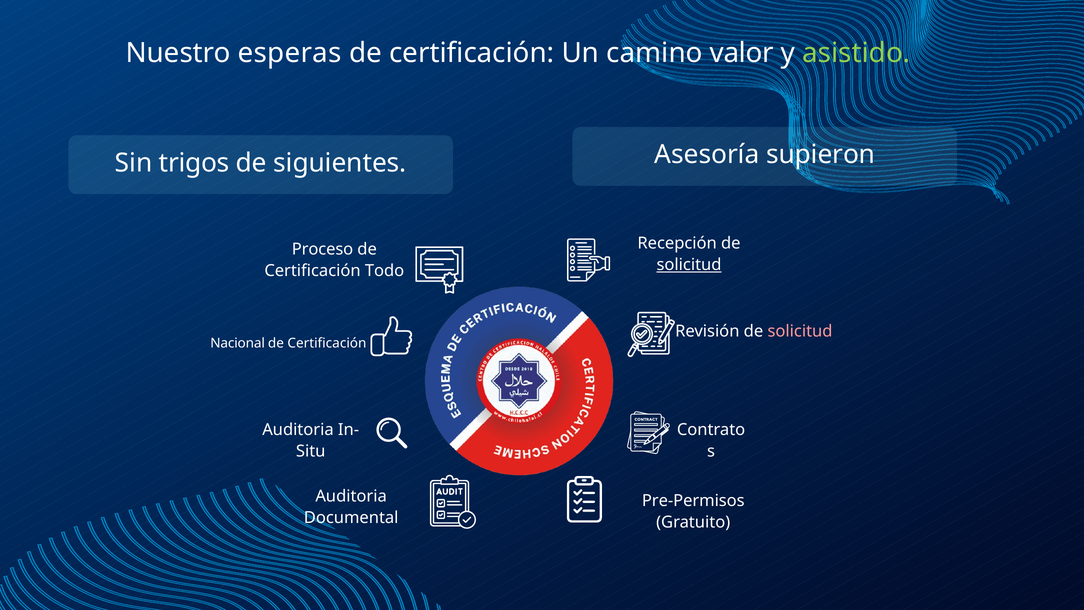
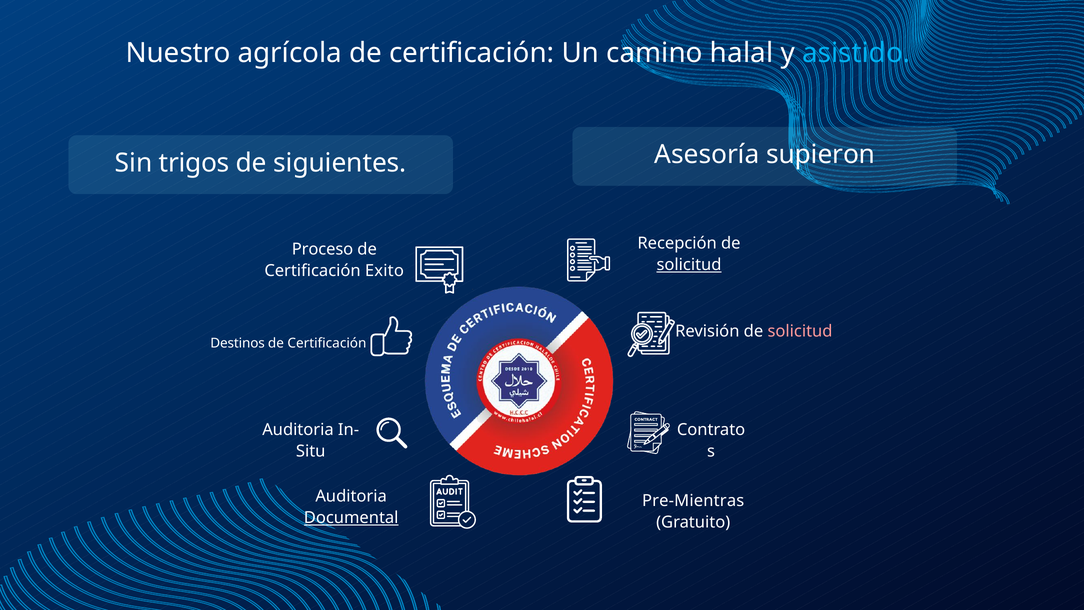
esperas: esperas -> agrícola
valor: valor -> halal
asistido colour: light green -> light blue
Todo: Todo -> Exito
Nacional: Nacional -> Destinos
Pre-Permisos: Pre-Permisos -> Pre-Mientras
Documental underline: none -> present
